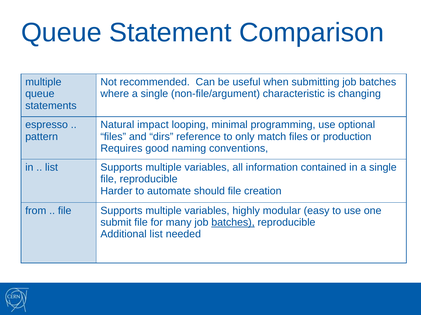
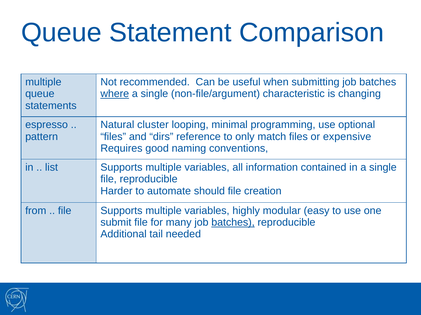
where underline: none -> present
impact: impact -> cluster
production: production -> expensive
Additional list: list -> tail
